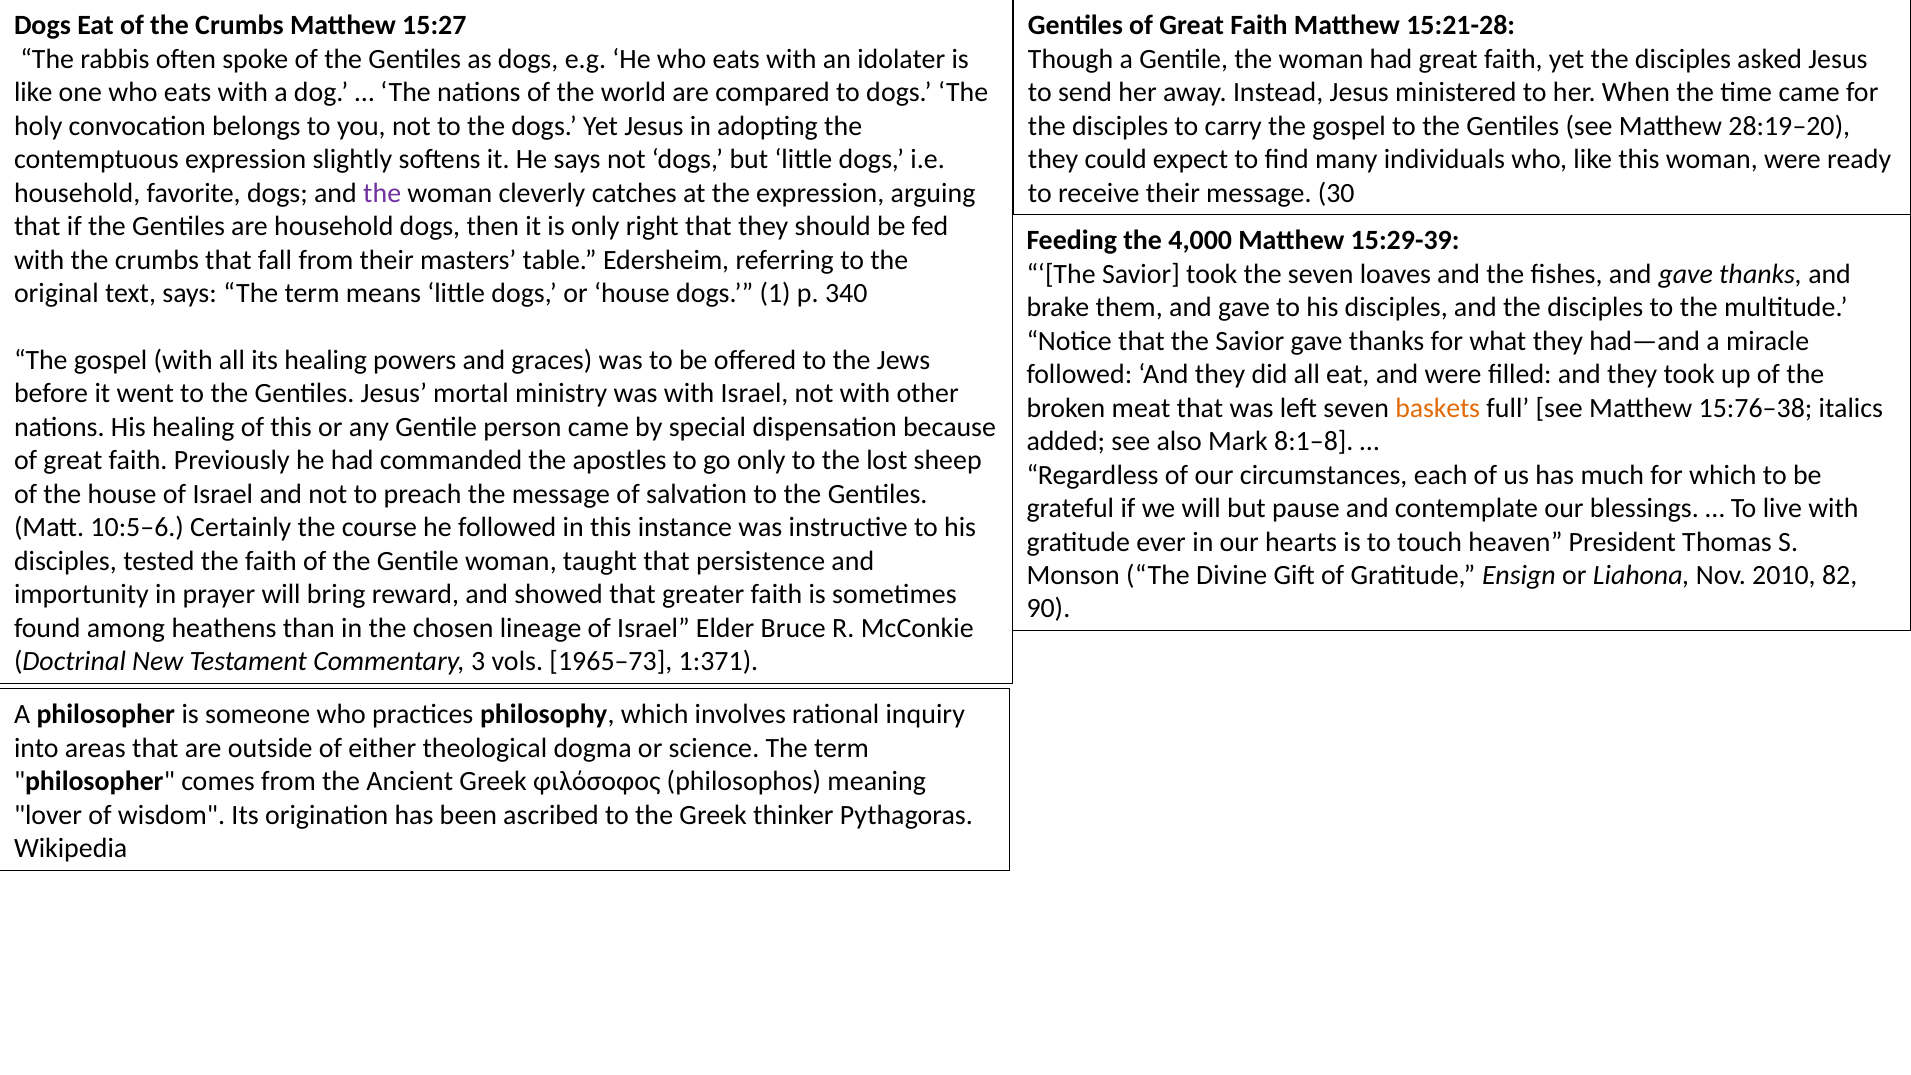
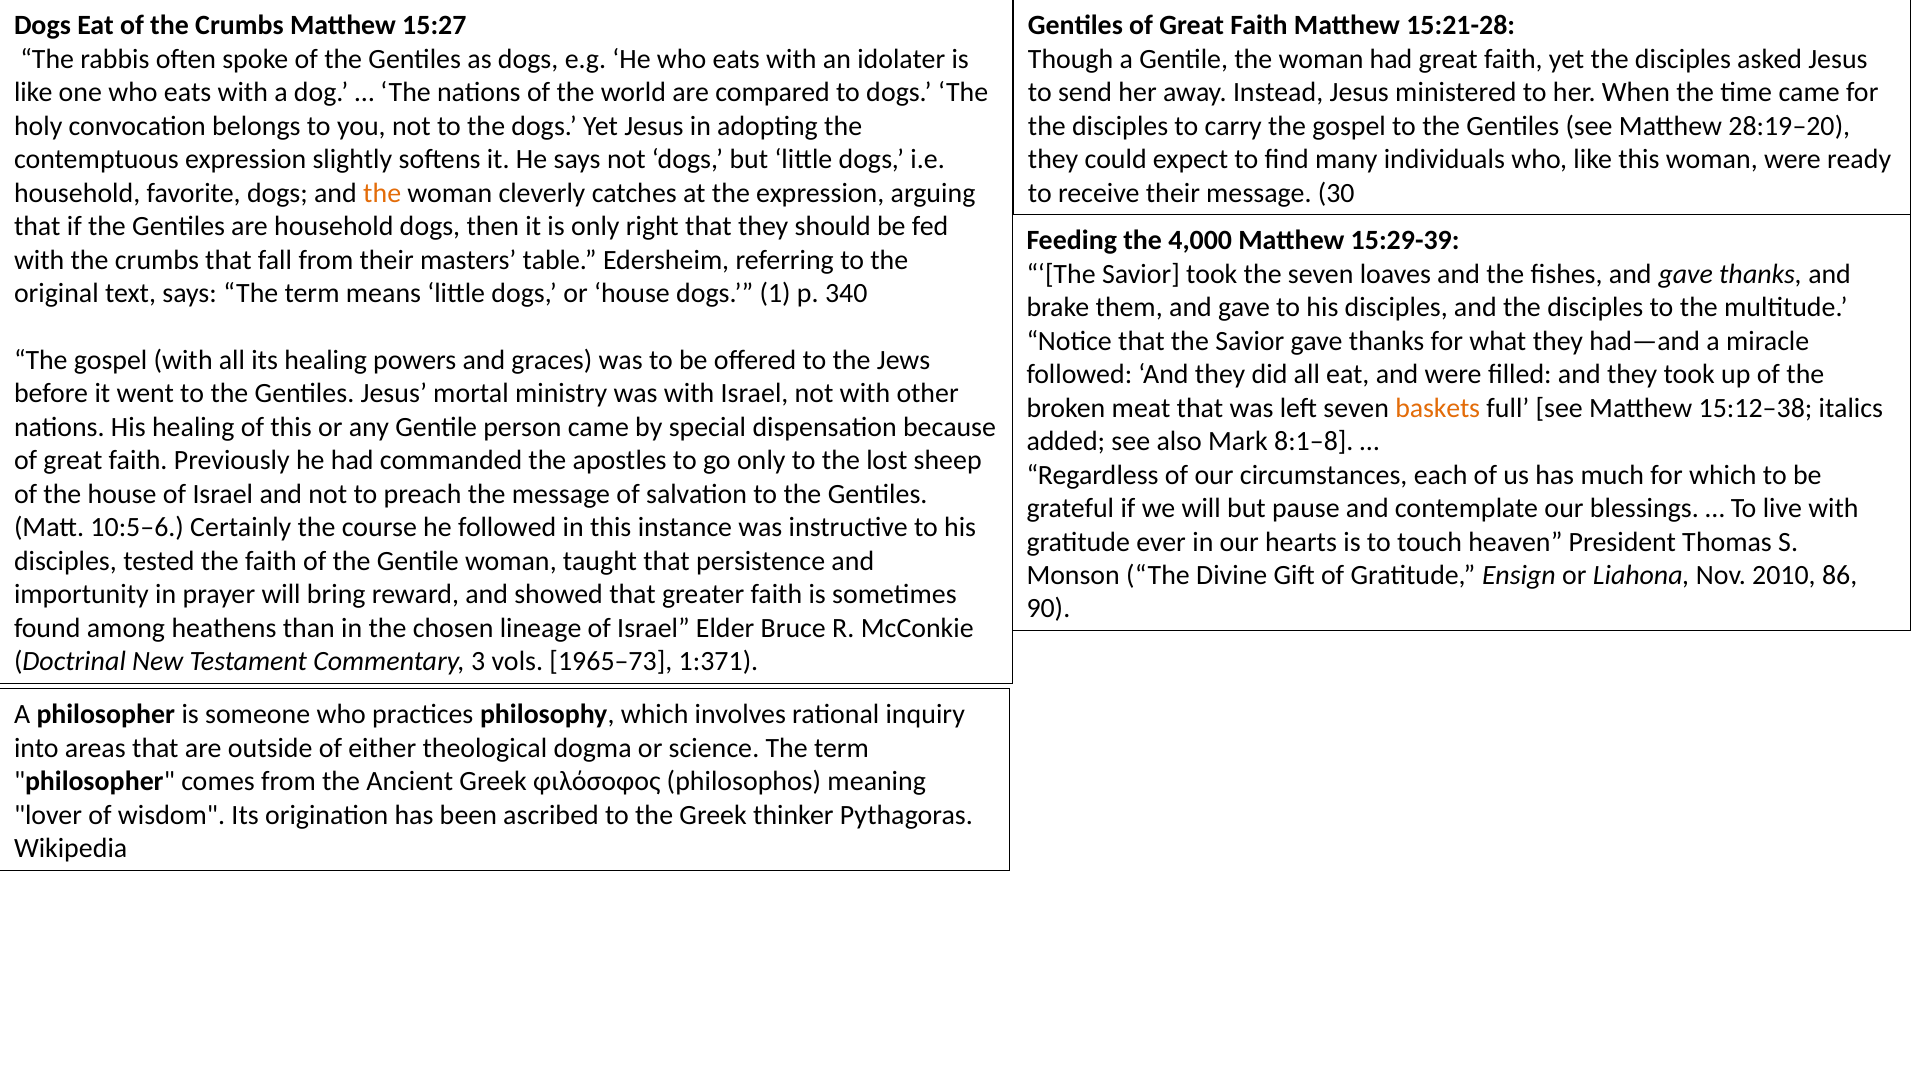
the at (382, 193) colour: purple -> orange
15:76–38: 15:76–38 -> 15:12–38
82: 82 -> 86
